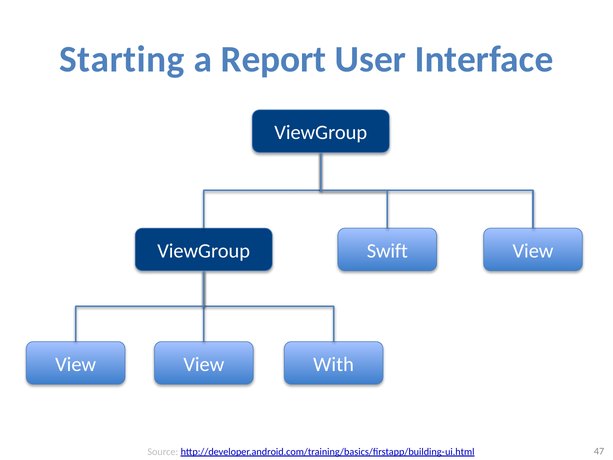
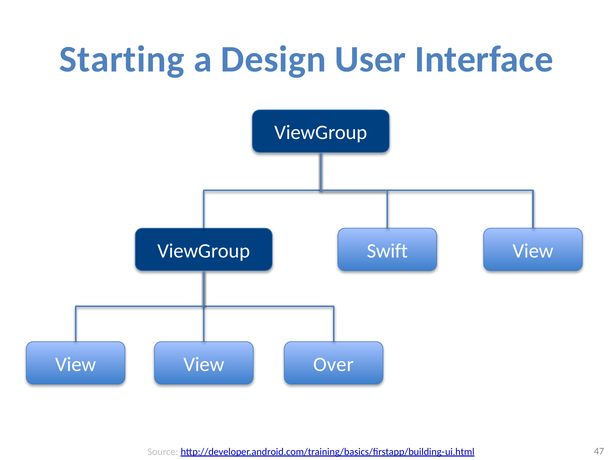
Report: Report -> Design
With: With -> Over
